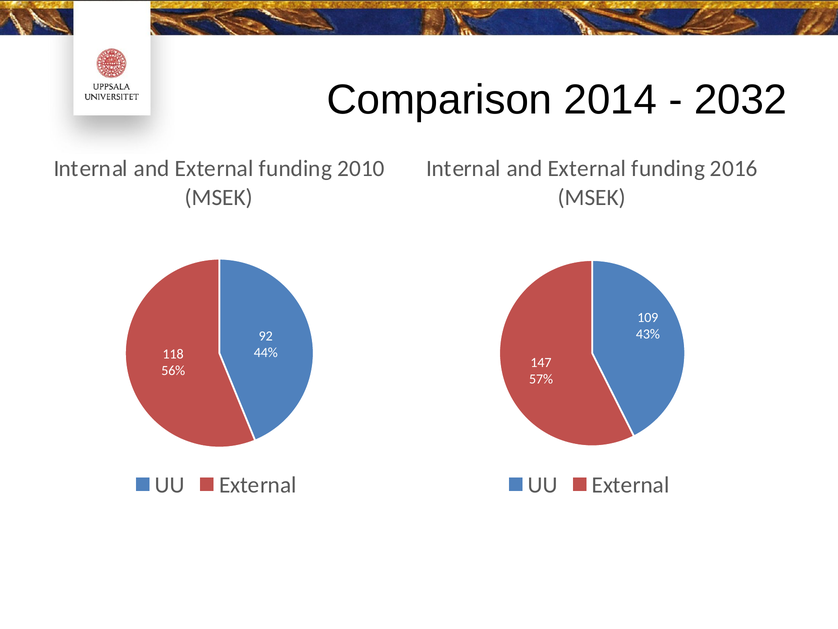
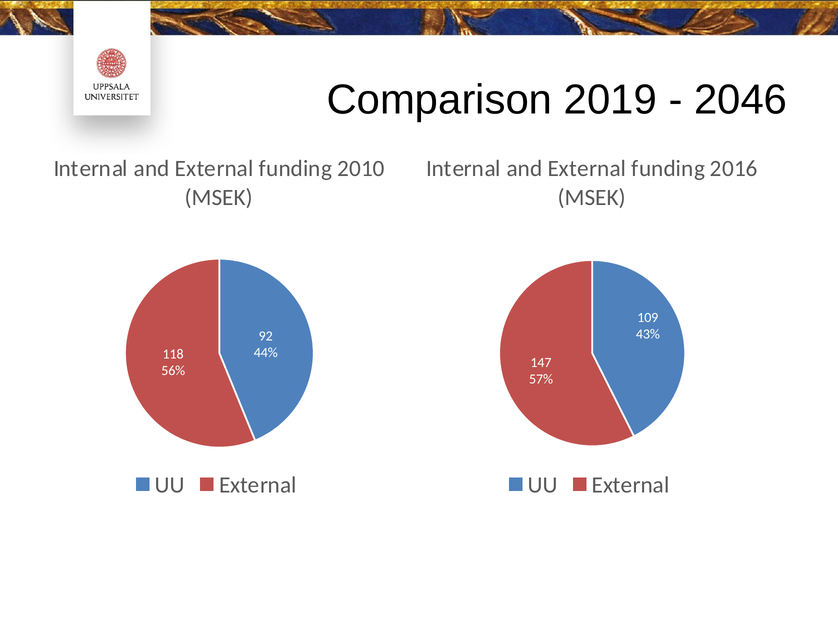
2014: 2014 -> 2019
2032: 2032 -> 2046
